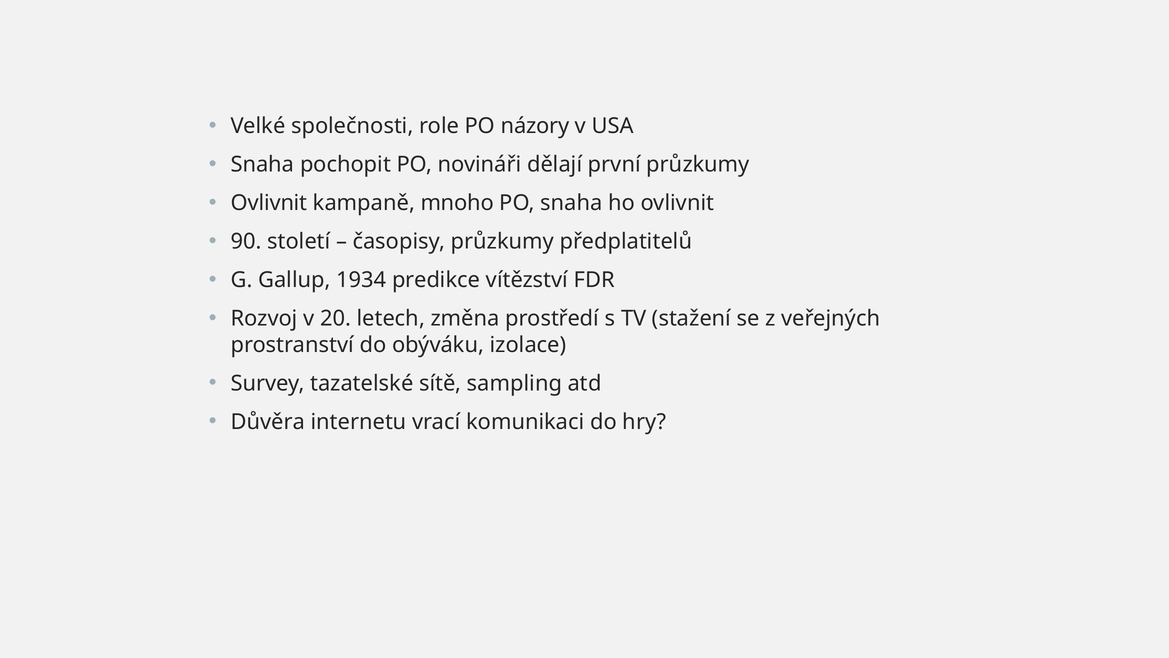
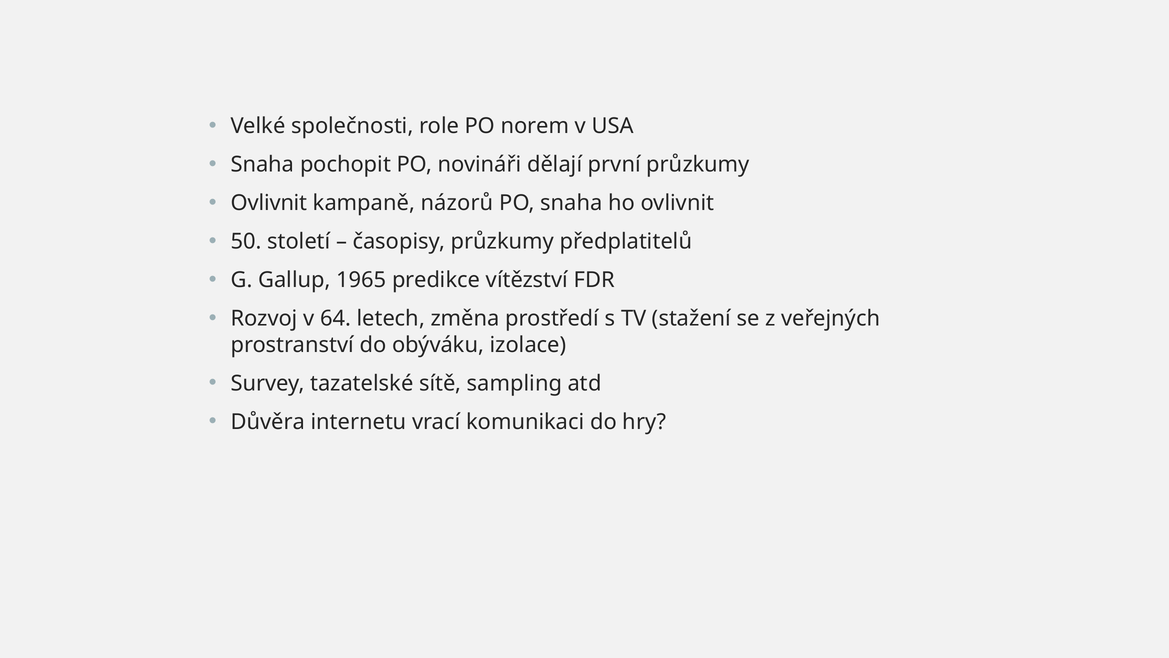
názory: názory -> norem
mnoho: mnoho -> názorů
90: 90 -> 50
1934: 1934 -> 1965
20: 20 -> 64
